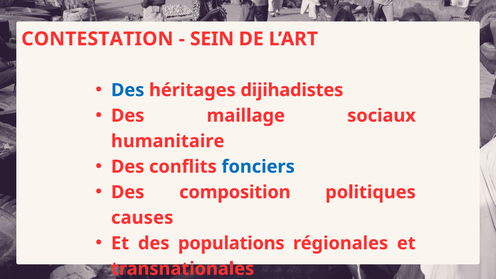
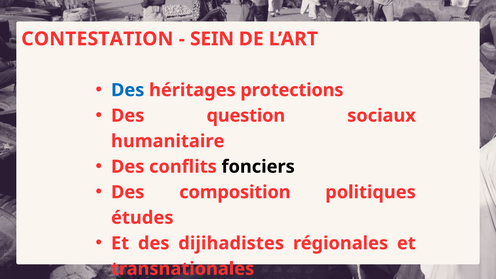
dijihadistes: dijihadistes -> protections
maillage: maillage -> question
fonciers colour: blue -> black
causes: causes -> études
populations: populations -> dijihadistes
